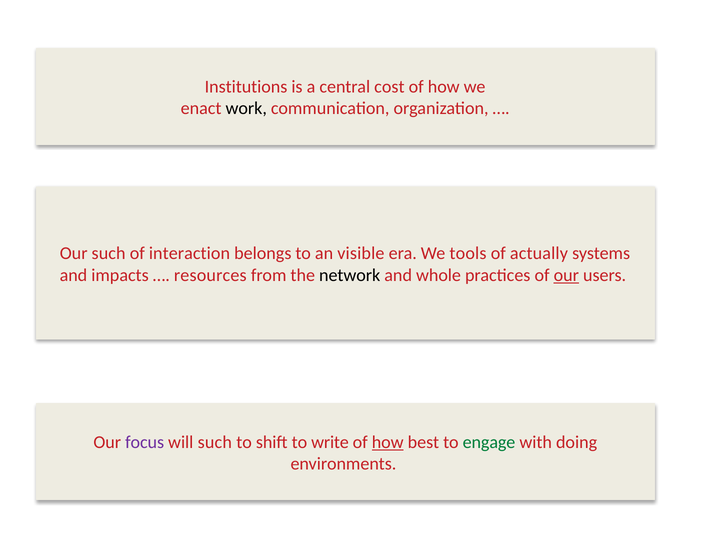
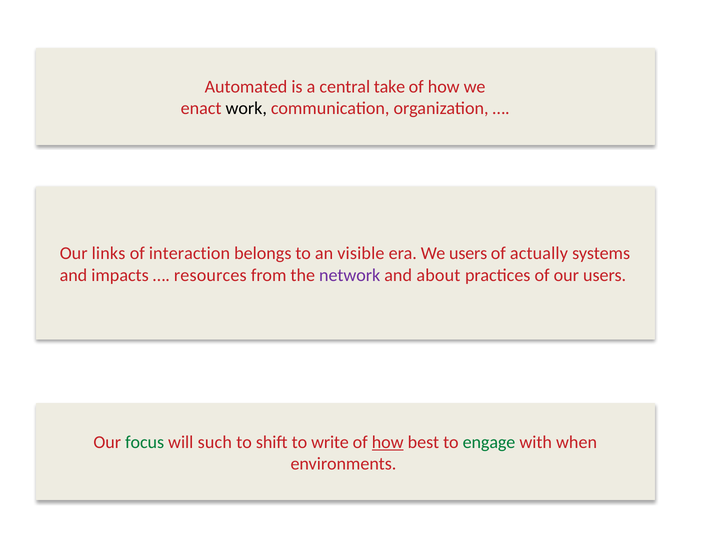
Institutions: Institutions -> Automated
cost: cost -> take
Our such: such -> links
We tools: tools -> users
network colour: black -> purple
whole: whole -> about
our at (566, 275) underline: present -> none
focus colour: purple -> green
doing: doing -> when
